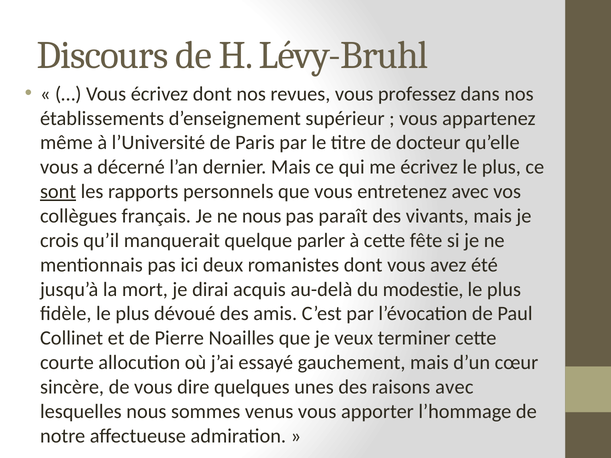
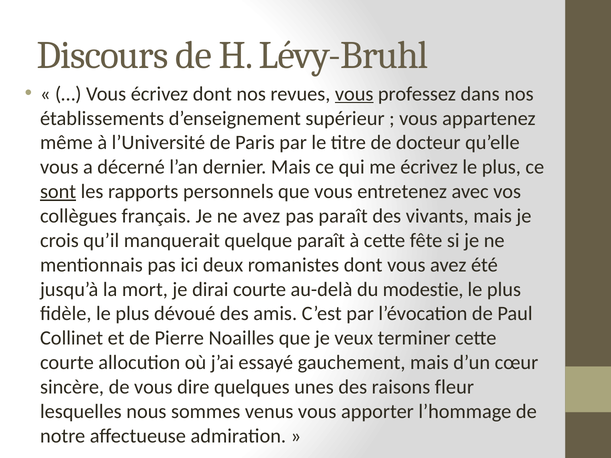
vous at (354, 94) underline: none -> present
ne nous: nous -> avez
quelque parler: parler -> paraît
dirai acquis: acquis -> courte
raisons avec: avec -> fleur
